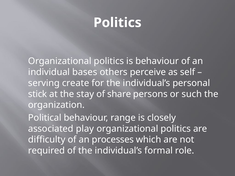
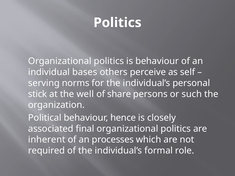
create: create -> norms
stay: stay -> well
range: range -> hence
play: play -> final
difficulty: difficulty -> inherent
